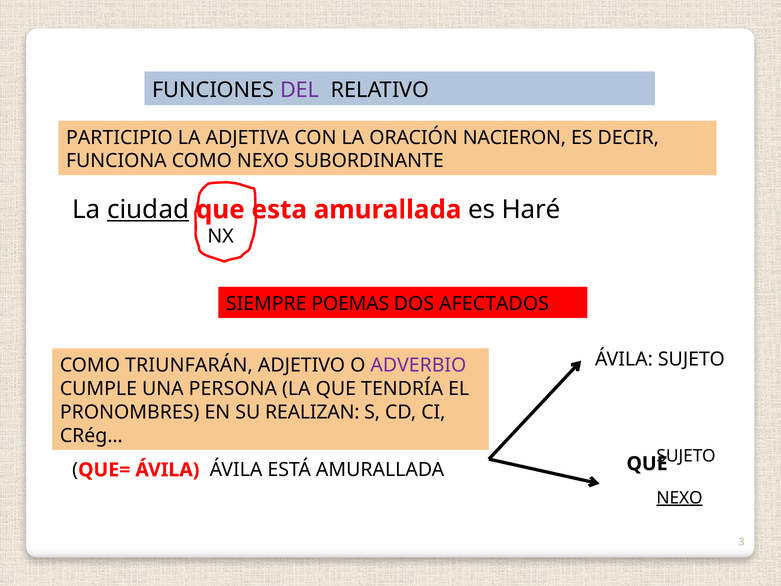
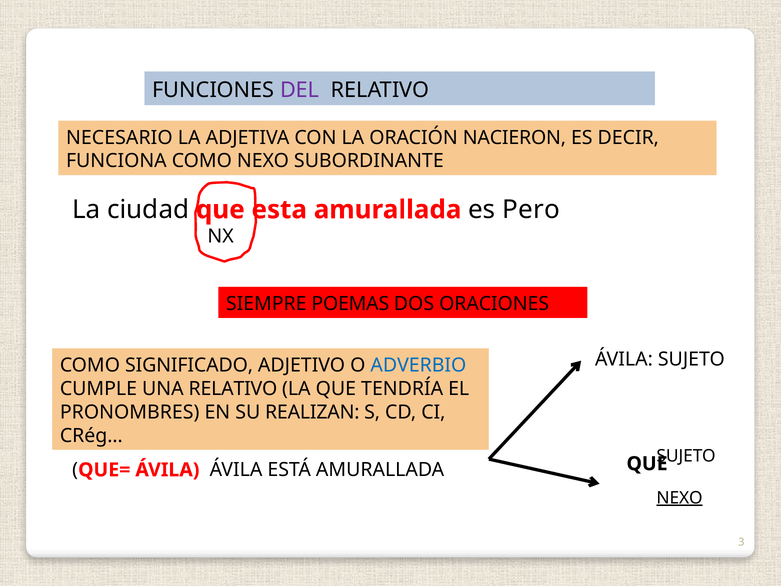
PARTICIPIO: PARTICIPIO -> NECESARIO
ciudad underline: present -> none
Haré: Haré -> Pero
AFECTADOS: AFECTADOS -> ORACIONES
TRIUNFARÁN: TRIUNFARÁN -> SIGNIFICADO
ADVERBIO colour: purple -> blue
UNA PERSONA: PERSONA -> RELATIVO
